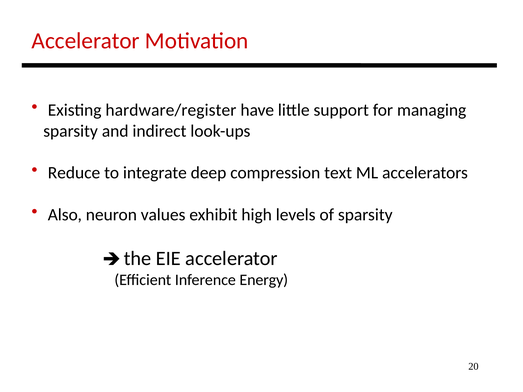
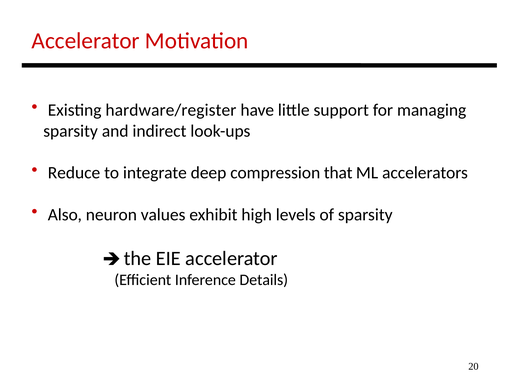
text: text -> that
Energy: Energy -> Details
